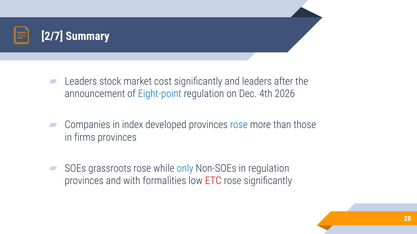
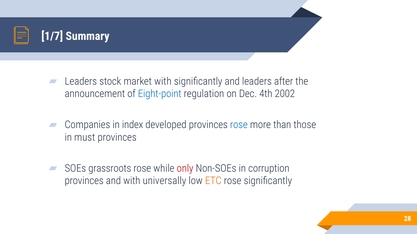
2/7: 2/7 -> 1/7
market cost: cost -> with
2026: 2026 -> 2002
firms: firms -> must
only colour: blue -> red
in regulation: regulation -> corruption
formalities: formalities -> universally
ETC colour: red -> orange
